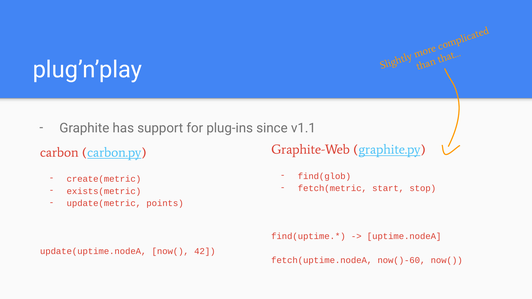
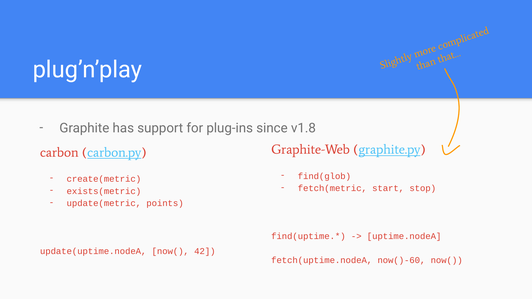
v1.1: v1.1 -> v1.8
